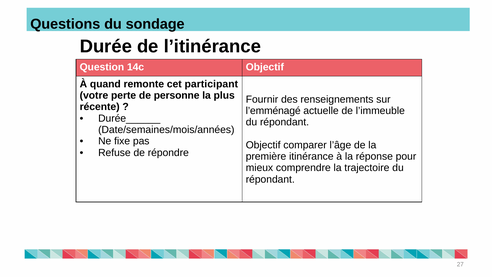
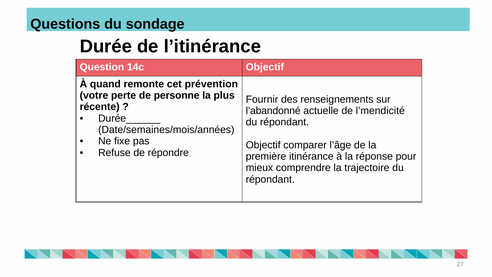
participant: participant -> prévention
l’emménagé: l’emménagé -> l’abandonné
l’immeuble: l’immeuble -> l’mendicité
